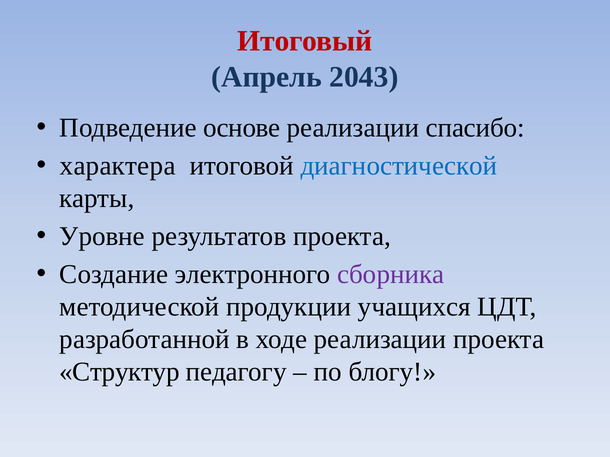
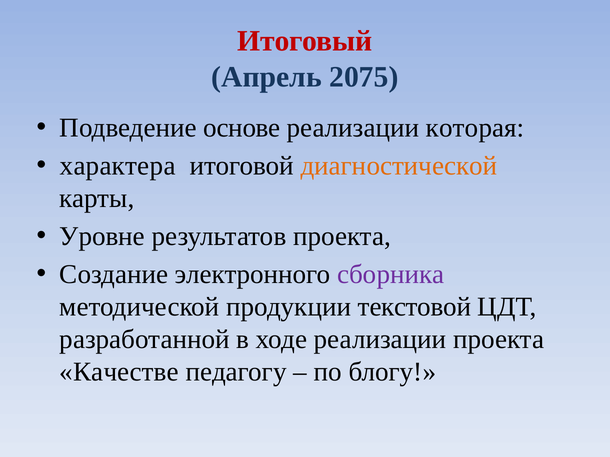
2043: 2043 -> 2075
спасибо: спасибо -> которая
диагностической colour: blue -> orange
учащихся: учащихся -> текстовой
Структур: Структур -> Качестве
